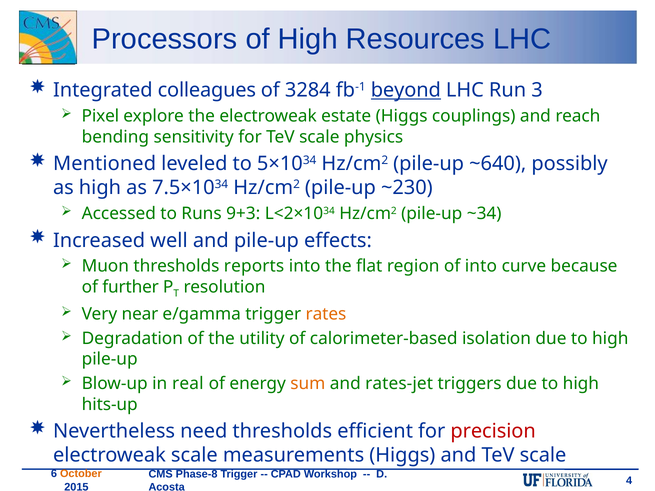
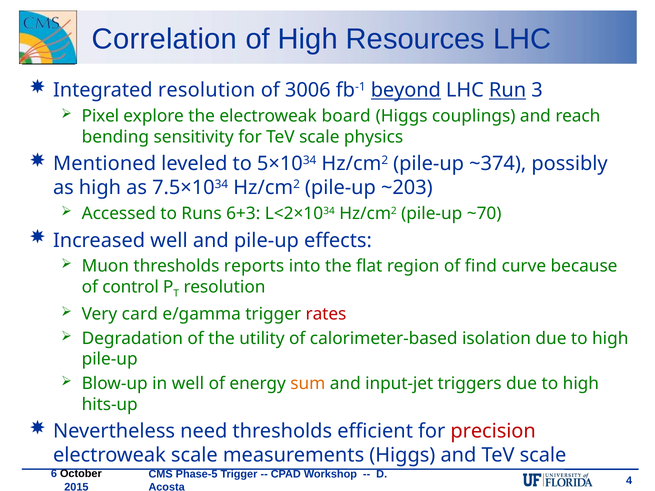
Processors: Processors -> Correlation
Integrated colleagues: colleagues -> resolution
3284: 3284 -> 3006
Run underline: none -> present
estate: estate -> board
~640: ~640 -> ~374
~230: ~230 -> ~203
9+3: 9+3 -> 6+3
~34: ~34 -> ~70
of into: into -> find
further: further -> control
near: near -> card
rates colour: orange -> red
in real: real -> well
rates-jet: rates-jet -> input-jet
October colour: orange -> black
Phase-8: Phase-8 -> Phase-5
